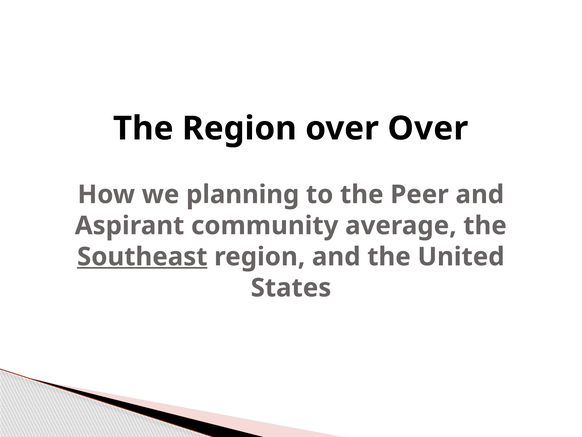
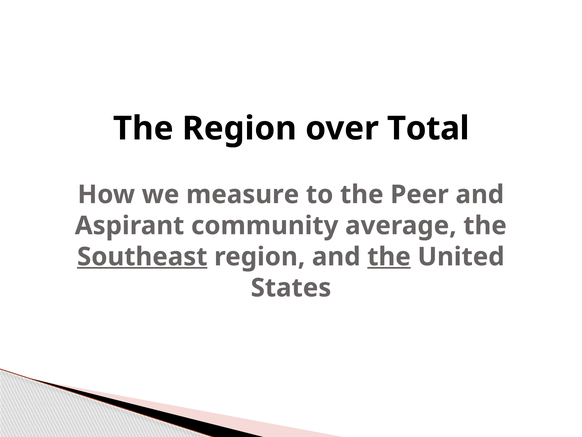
over Over: Over -> Total
planning: planning -> measure
the at (389, 257) underline: none -> present
